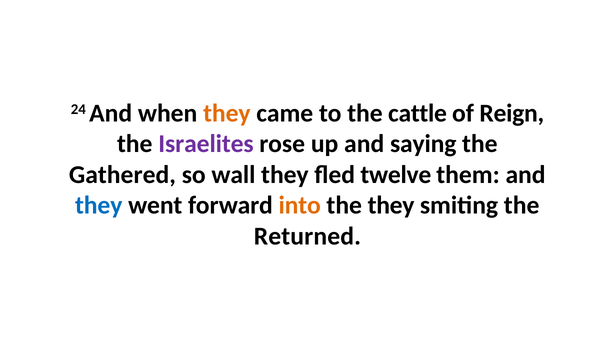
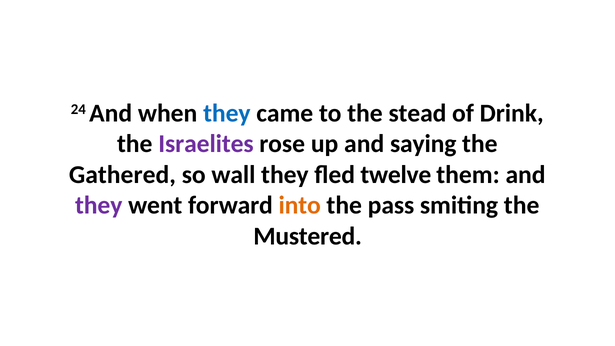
they at (227, 113) colour: orange -> blue
cattle: cattle -> stead
Reign: Reign -> Drink
they at (99, 205) colour: blue -> purple
the they: they -> pass
Returned: Returned -> Mustered
